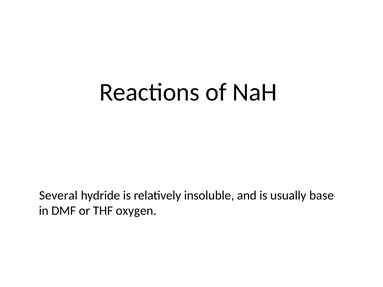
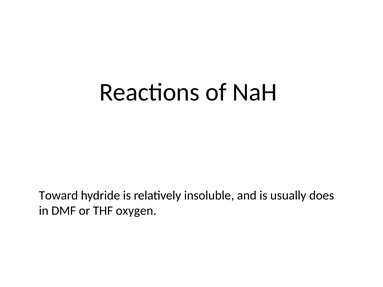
Several: Several -> Toward
base: base -> does
